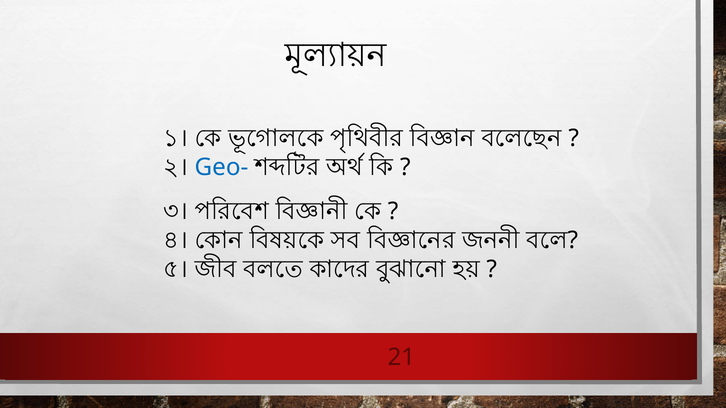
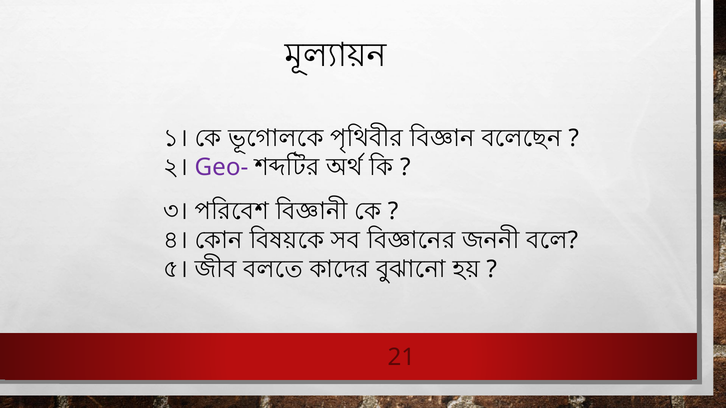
Geo- colour: blue -> purple
